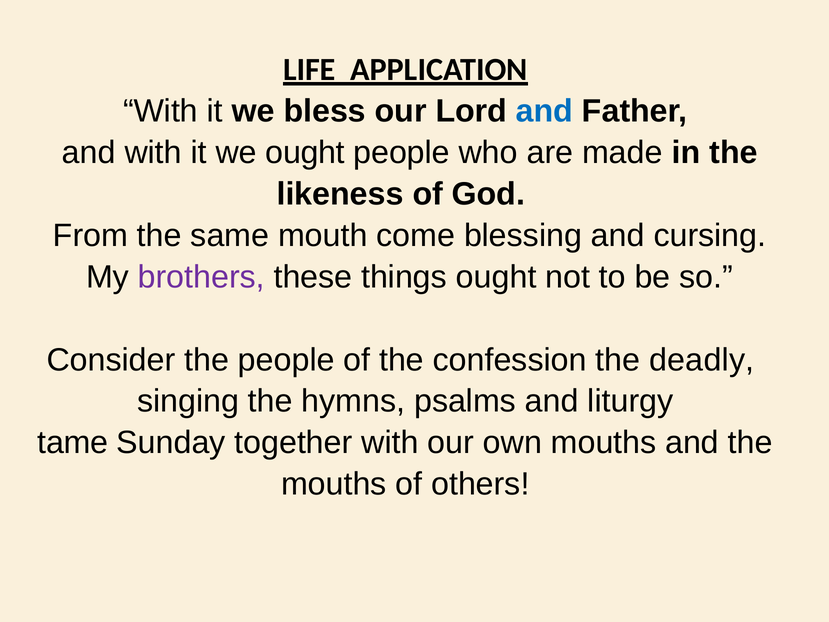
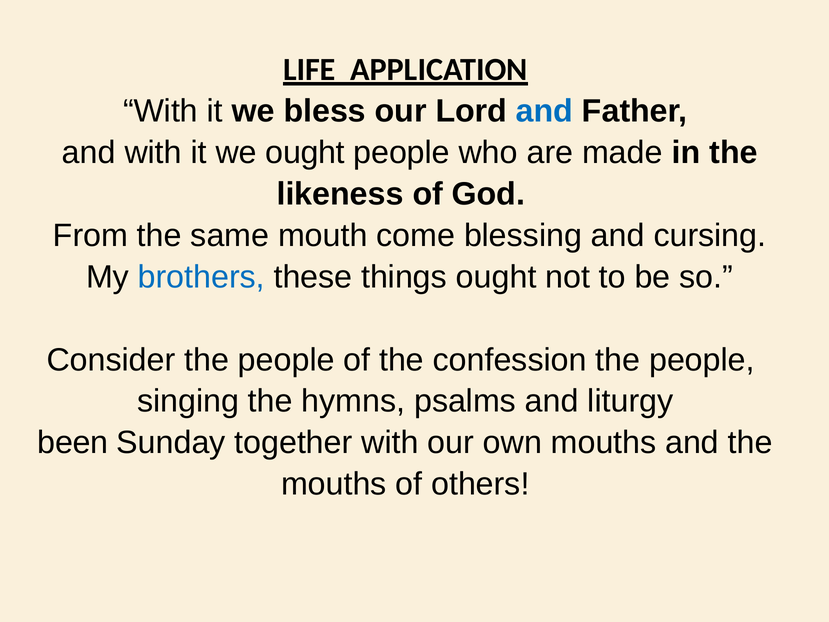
brothers colour: purple -> blue
confession the deadly: deadly -> people
tame: tame -> been
